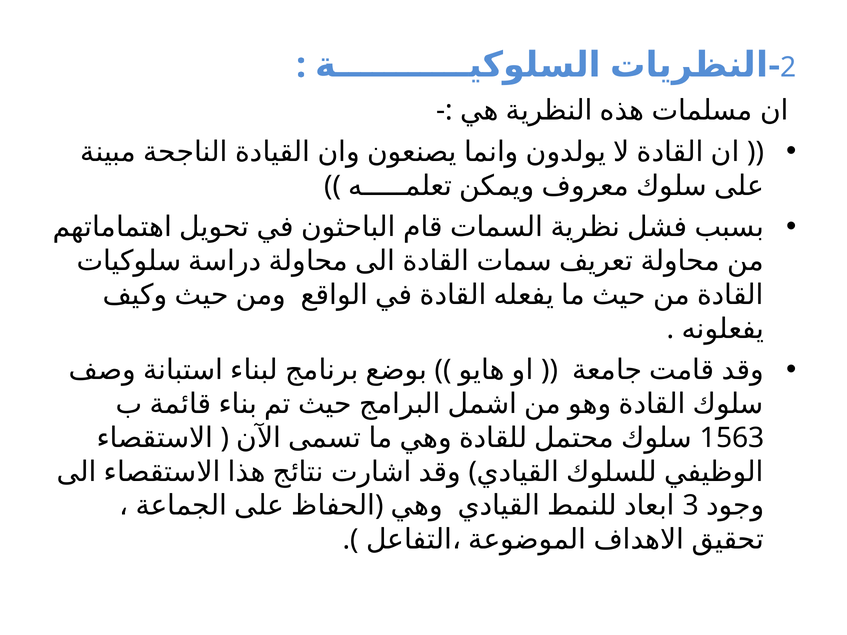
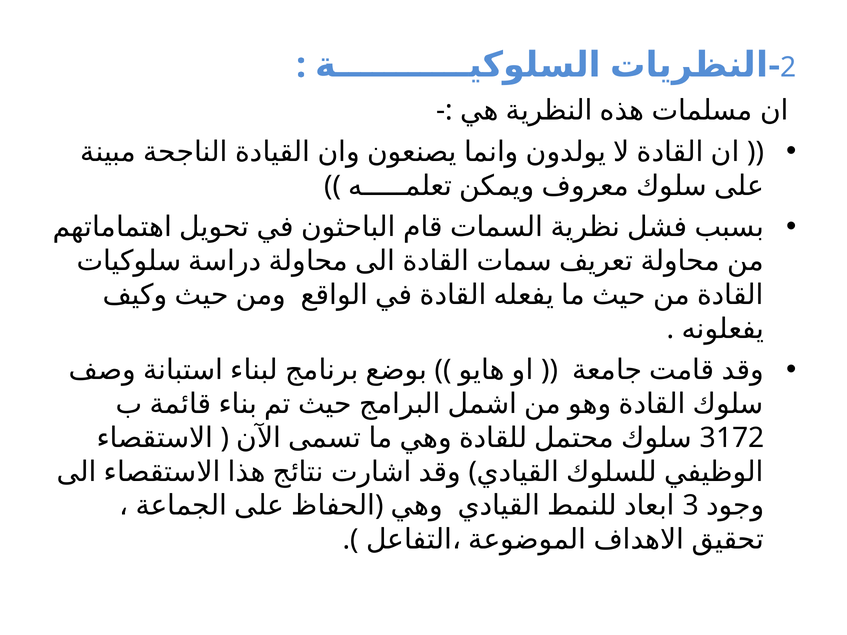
1563: 1563 -> 3172
